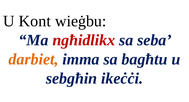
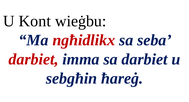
darbiet at (33, 59) colour: orange -> red
sa bagħtu: bagħtu -> darbiet
ikeċċi: ikeċċi -> ħareġ
